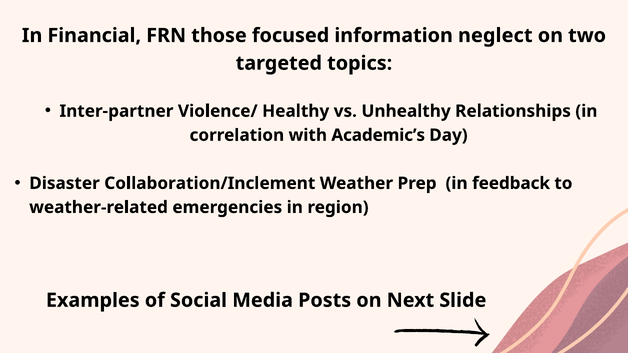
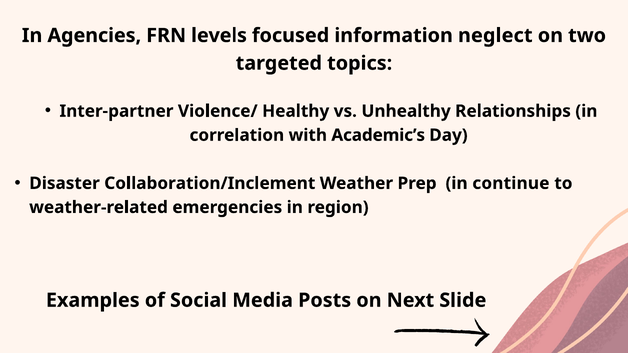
Financial: Financial -> Agencies
those: those -> levels
feedback: feedback -> continue
